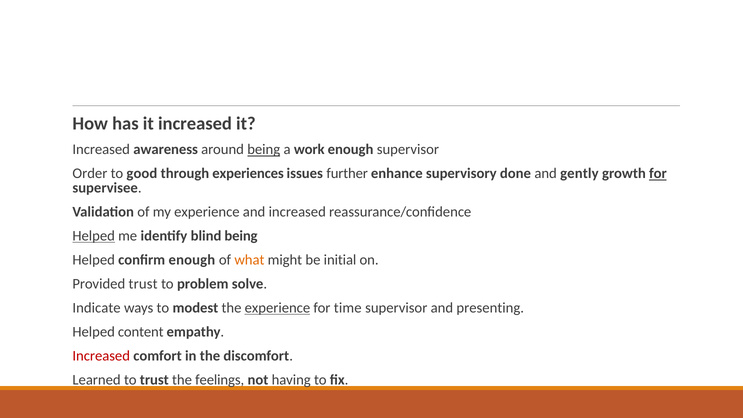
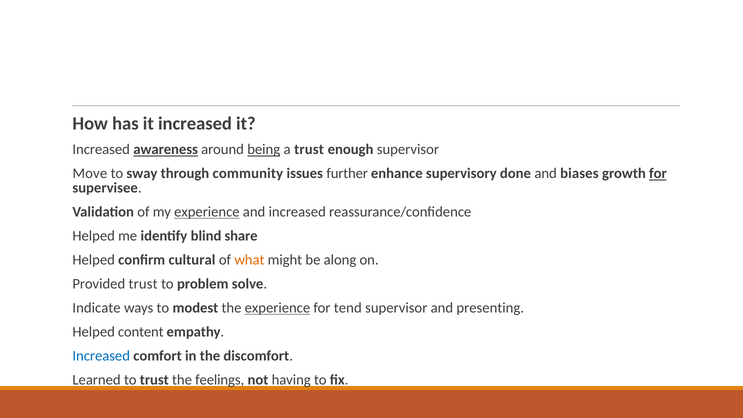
awareness underline: none -> present
a work: work -> trust
Order: Order -> Move
good: good -> sway
experiences: experiences -> community
gently: gently -> biases
experience at (207, 212) underline: none -> present
Helped at (94, 236) underline: present -> none
blind being: being -> share
confirm enough: enough -> cultural
initial: initial -> along
time: time -> tend
Increased at (101, 356) colour: red -> blue
